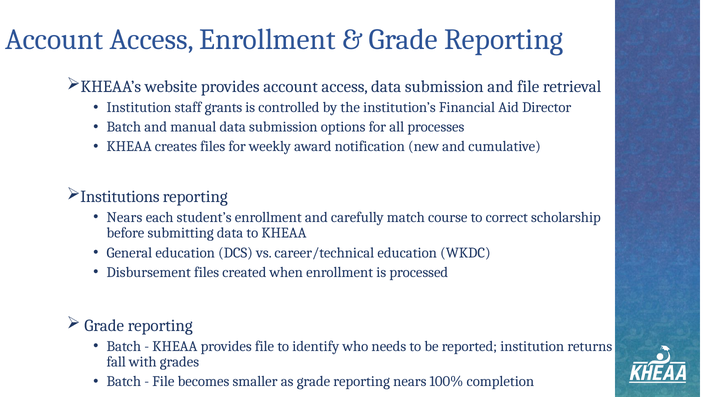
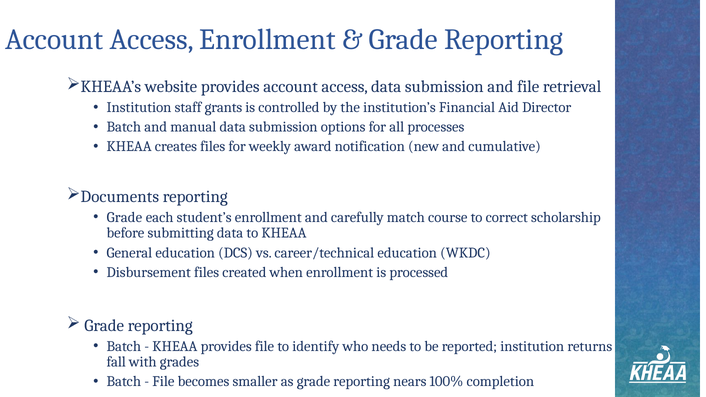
Institutions: Institutions -> Documents
Nears at (124, 217): Nears -> Grade
